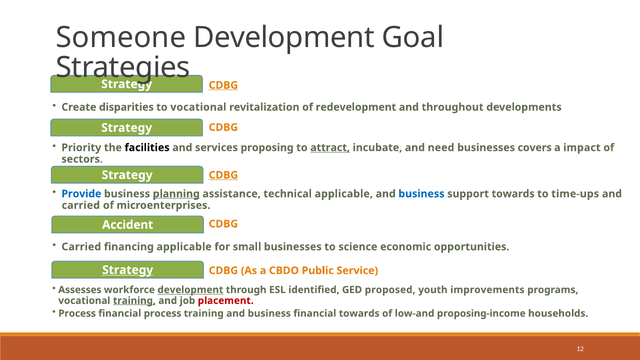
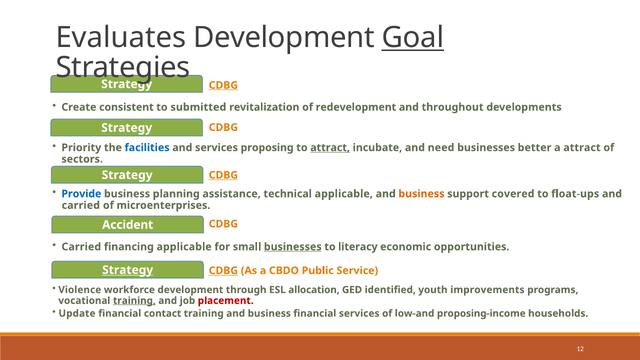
Someone: Someone -> Evaluates
Goal underline: none -> present
disparities: disparities -> consistent
to vocational: vocational -> submitted
facilities colour: black -> blue
covers: covers -> better
a impact: impact -> attract
planning underline: present -> none
business at (421, 194) colour: blue -> orange
support towards: towards -> covered
time-ups: time-ups -> float-ups
businesses at (293, 247) underline: none -> present
science: science -> literacy
CDBG at (223, 271) underline: none -> present
Assesses: Assesses -> Violence
development at (190, 290) underline: present -> none
identified: identified -> allocation
proposed: proposed -> identified
Process at (77, 313): Process -> Update
financial process: process -> contact
financial towards: towards -> services
